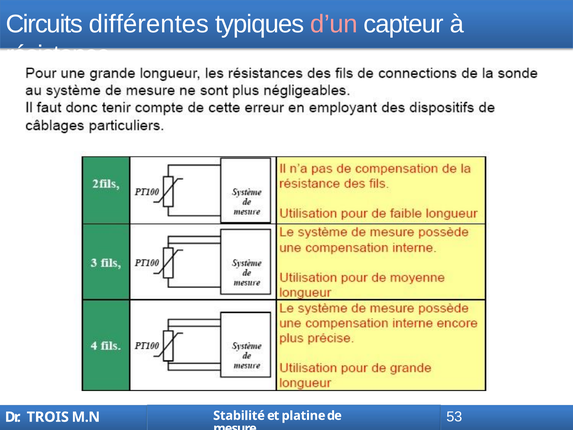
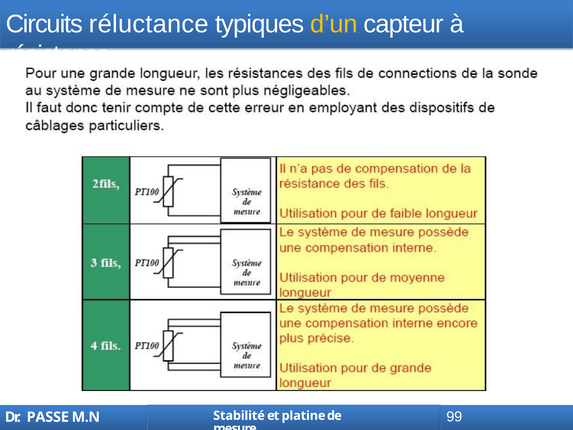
différentes: différentes -> réluctance
d’un colour: pink -> yellow
TROIS: TROIS -> PASSE
53: 53 -> 99
